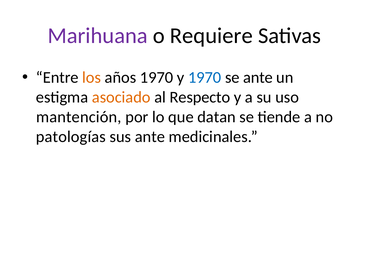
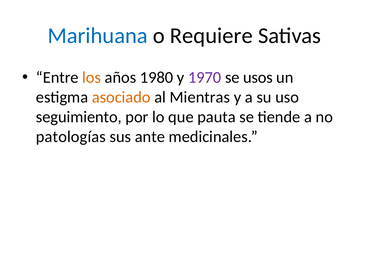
Marihuana colour: purple -> blue
años 1970: 1970 -> 1980
1970 at (205, 77) colour: blue -> purple
se ante: ante -> usos
Respecto: Respecto -> Mientras
mantención: mantención -> seguimiento
datan: datan -> pauta
